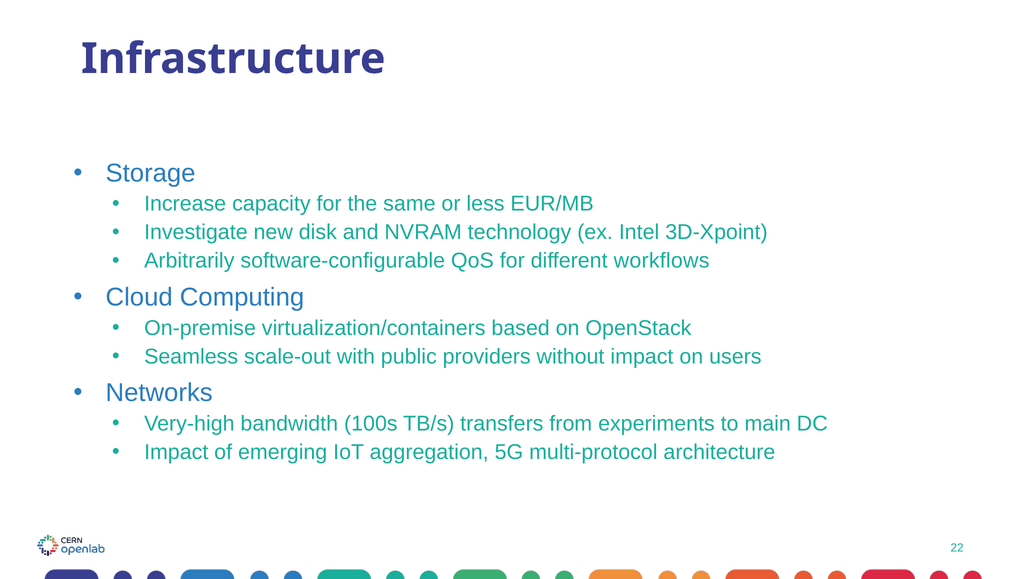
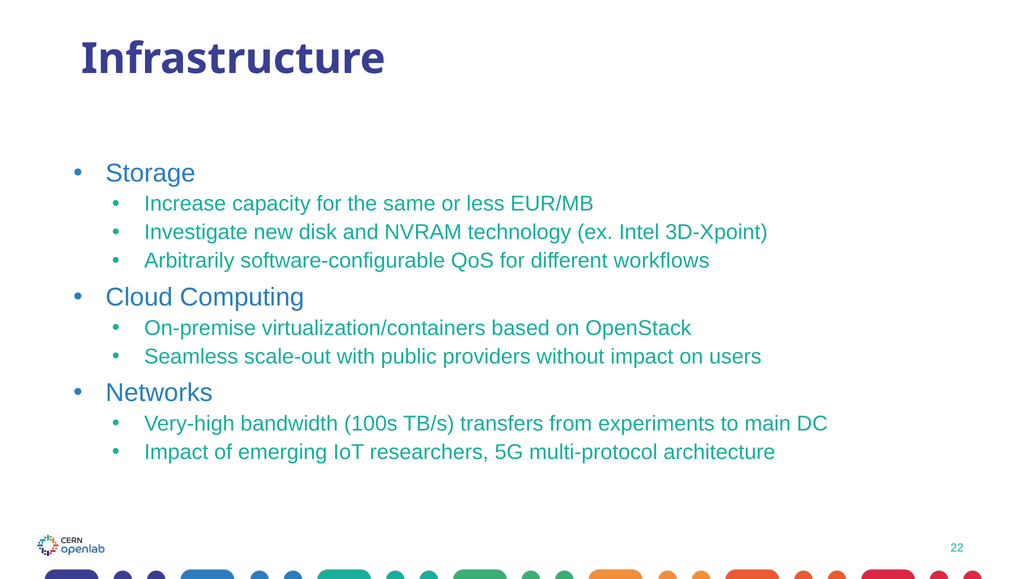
aggregation: aggregation -> researchers
